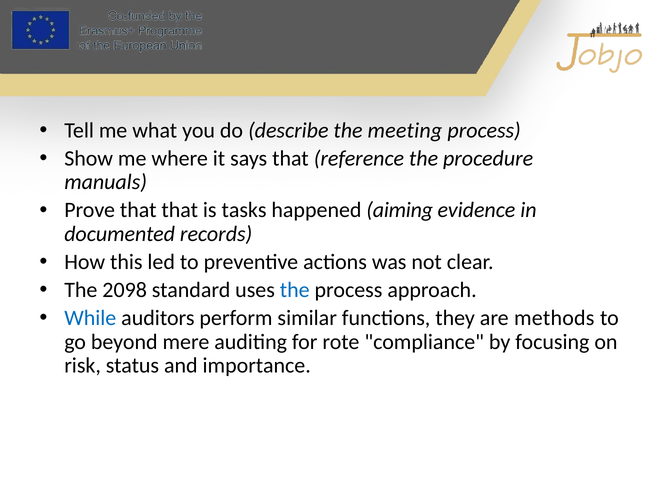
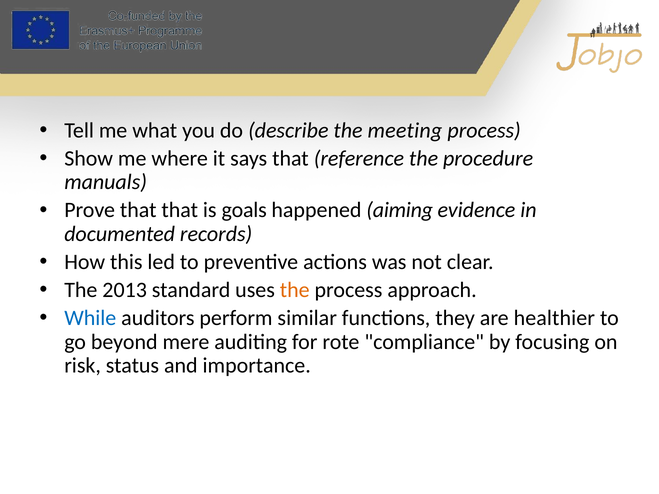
tasks: tasks -> goals
2098: 2098 -> 2013
the at (295, 290) colour: blue -> orange
methods: methods -> healthier
